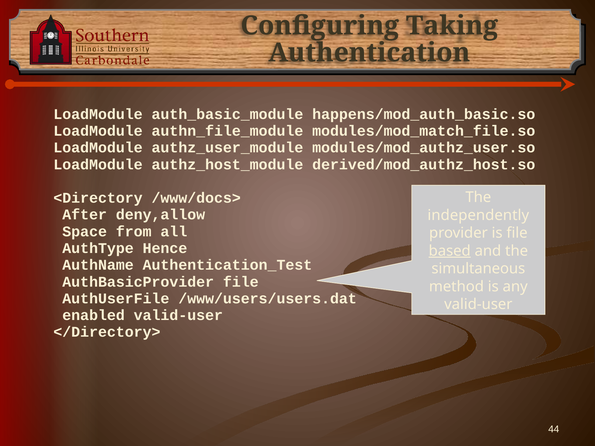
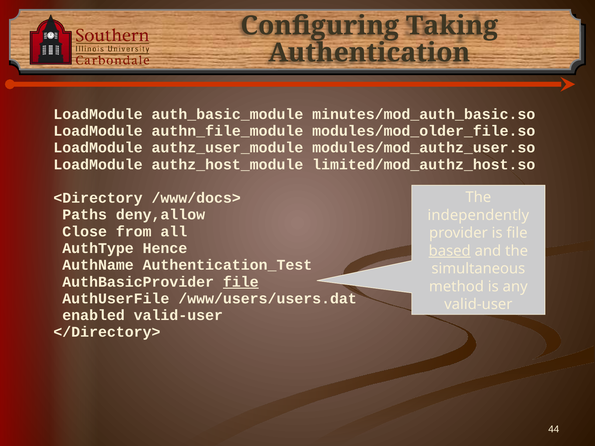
happens/mod_auth_basic.so: happens/mod_auth_basic.so -> minutes/mod_auth_basic.so
modules/mod_match_file.so: modules/mod_match_file.so -> modules/mod_older_file.so
derived/mod_authz_host.so: derived/mod_authz_host.so -> limited/mod_authz_host.so
After: After -> Paths
Space: Space -> Close
file at (241, 282) underline: none -> present
